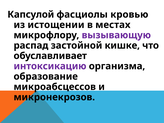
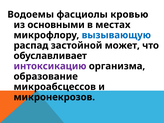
Капсулой: Капсулой -> Водоемы
истощении: истощении -> основными
вызывающую colour: purple -> blue
кишке: кишке -> может
